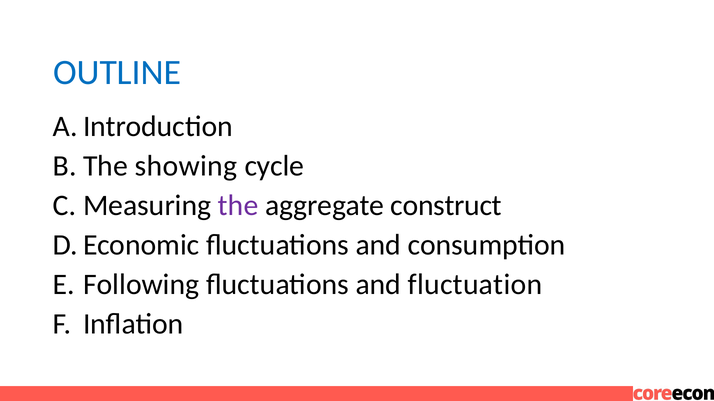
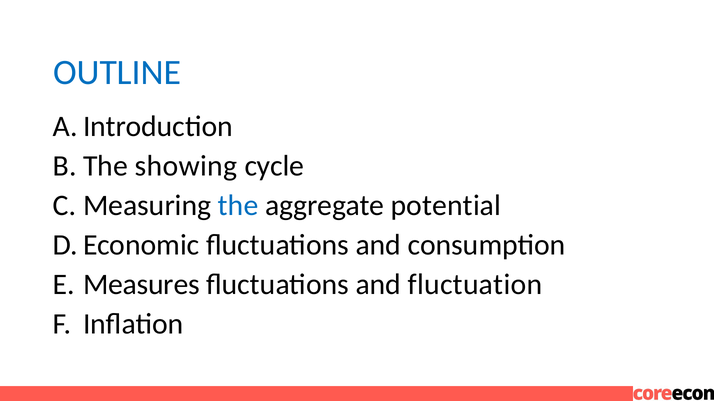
the colour: purple -> blue
construct: construct -> potential
Following: Following -> Measures
